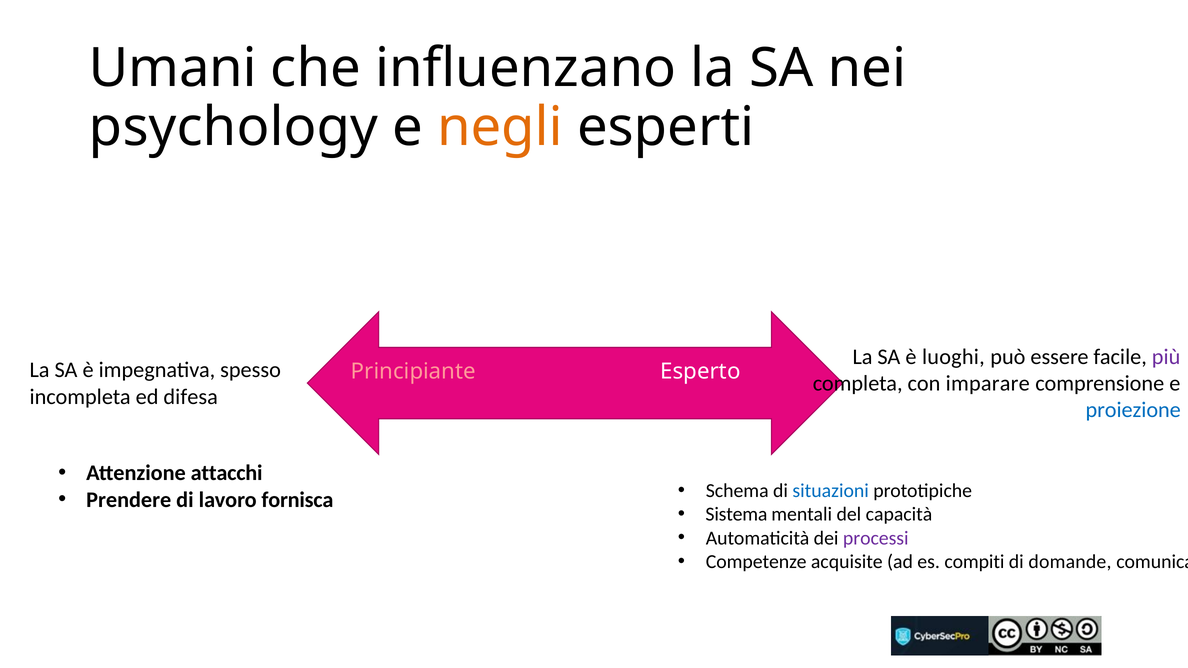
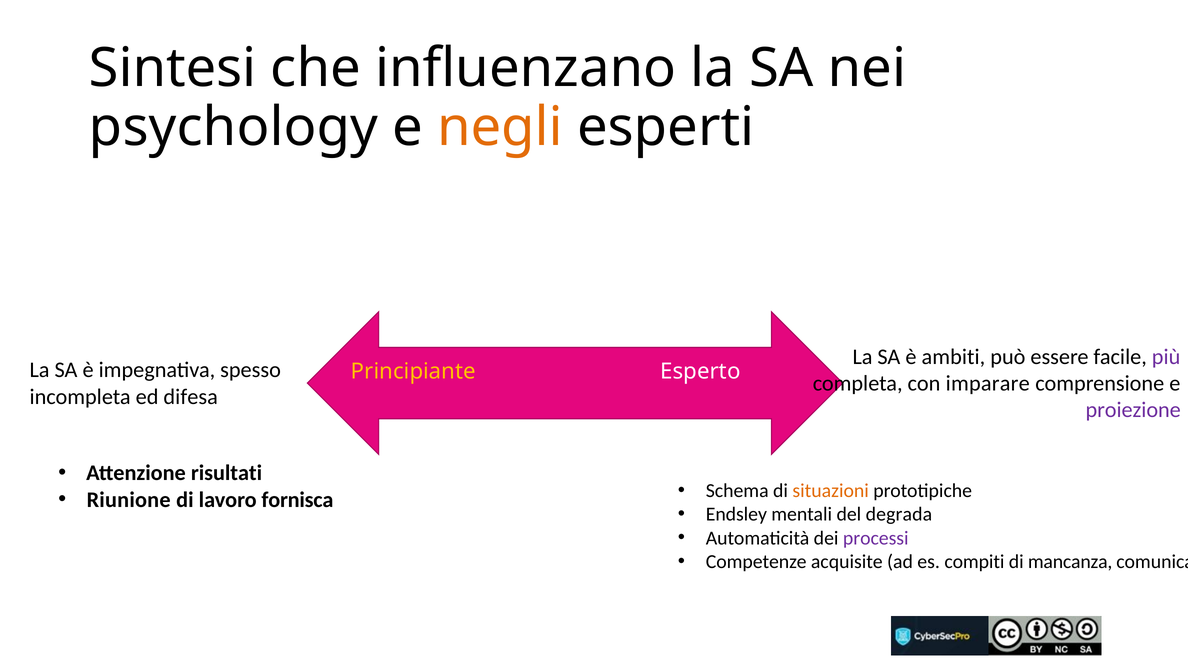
Umani: Umani -> Sintesi
luoghi: luoghi -> ambiti
Principiante colour: pink -> yellow
proiezione colour: blue -> purple
attacchi: attacchi -> risultati
situazioni colour: blue -> orange
Prendere: Prendere -> Riunione
Sistema: Sistema -> Endsley
capacità: capacità -> degrada
domande: domande -> mancanza
